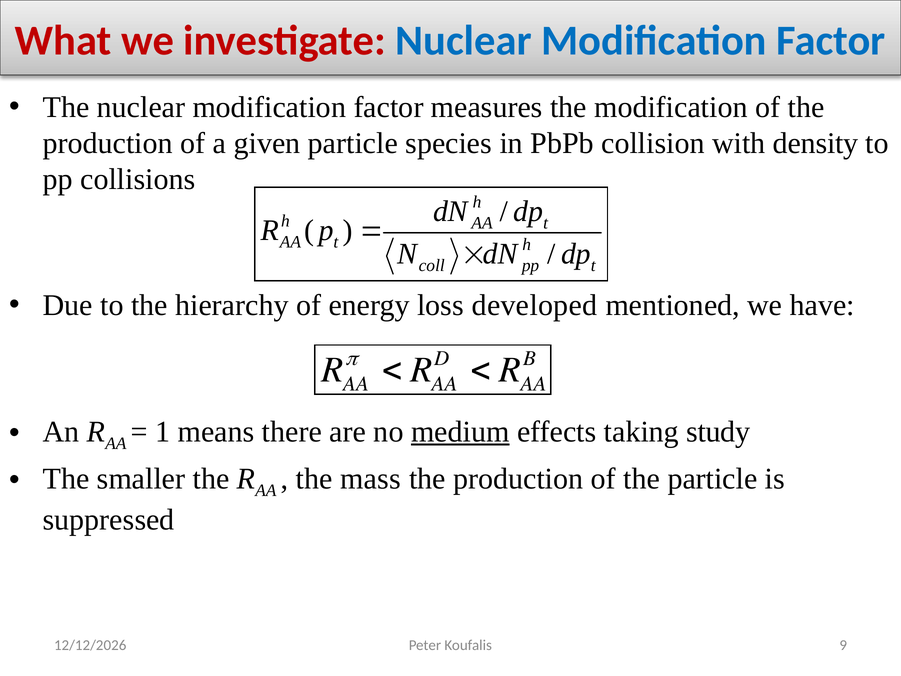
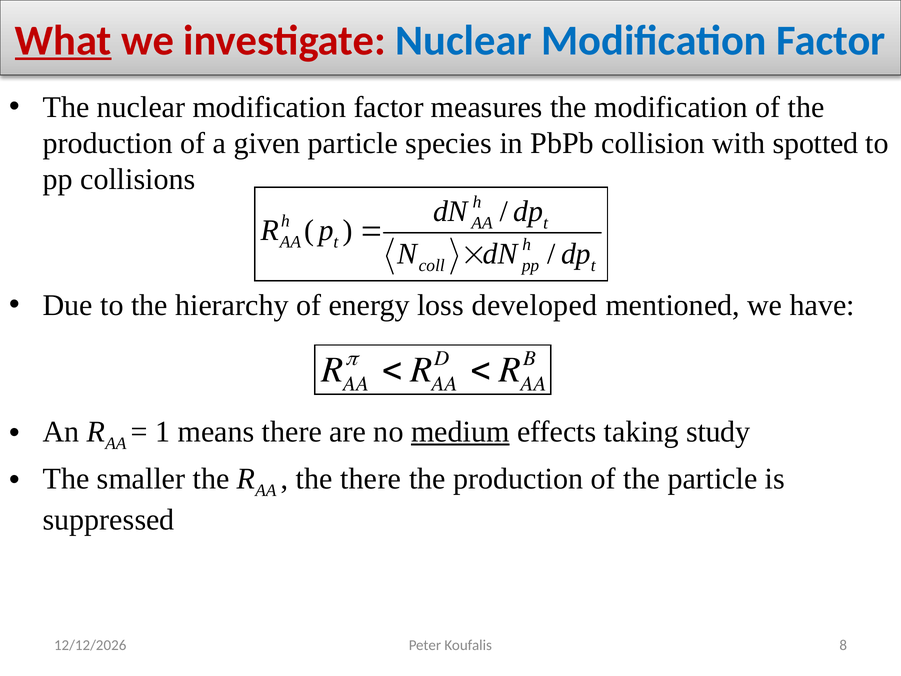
What underline: none -> present
density: density -> spotted
the mass: mass -> there
9: 9 -> 8
